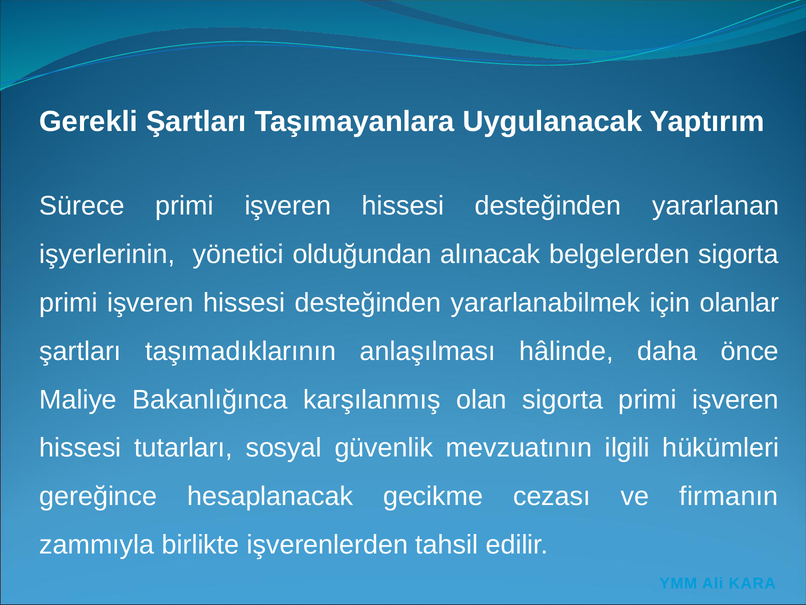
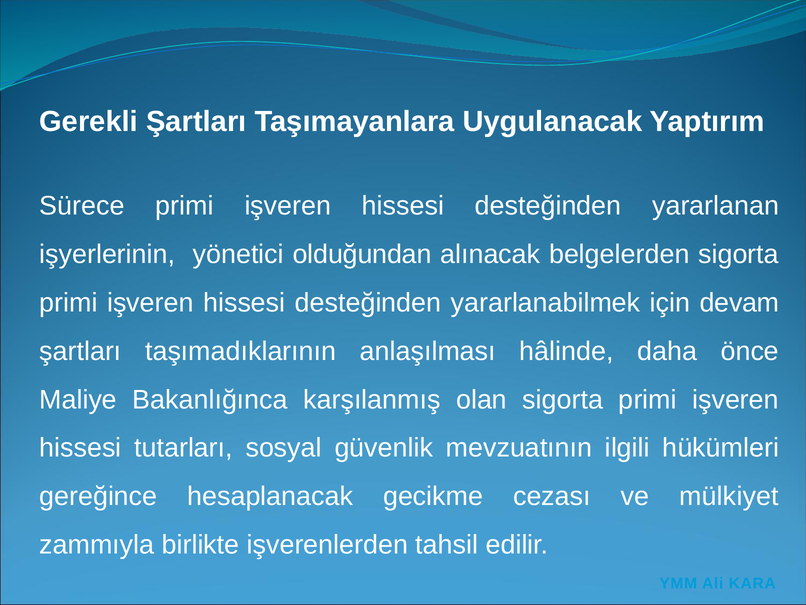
olanlar: olanlar -> devam
firmanın: firmanın -> mülkiyet
